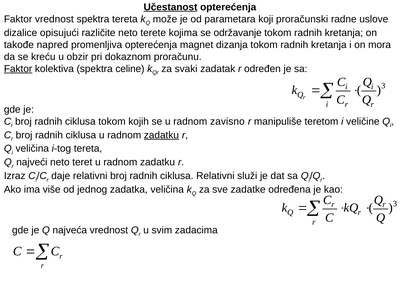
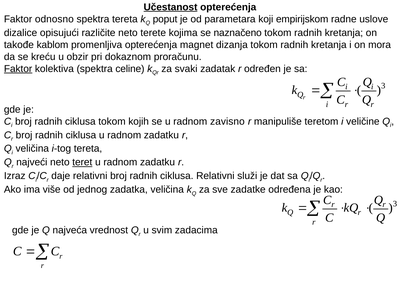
Faktor vrednost: vrednost -> odnosno
može: može -> poput
proračunski: proračunski -> empirijskom
održavanje: održavanje -> naznačeno
napred: napred -> kablom
zadatku at (161, 135) underline: present -> none
teret underline: none -> present
